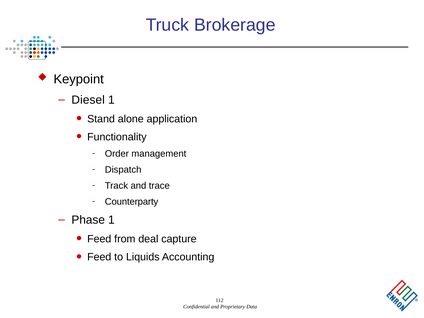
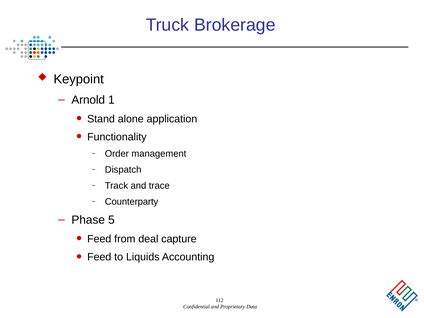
Diesel: Diesel -> Arnold
Phase 1: 1 -> 5
